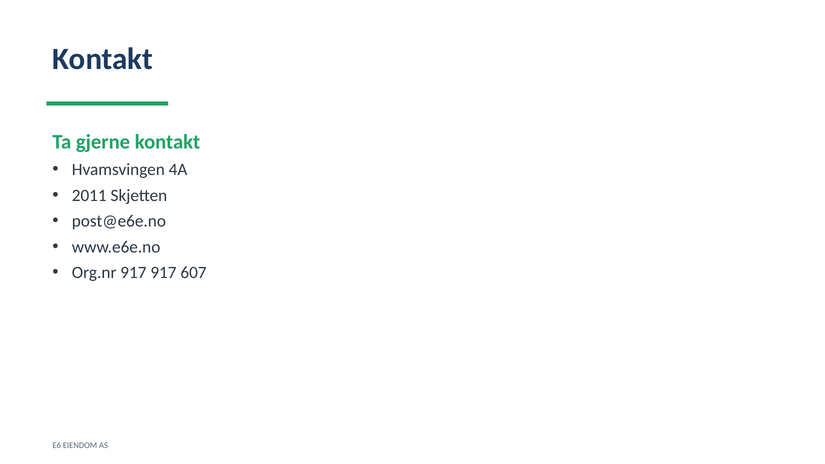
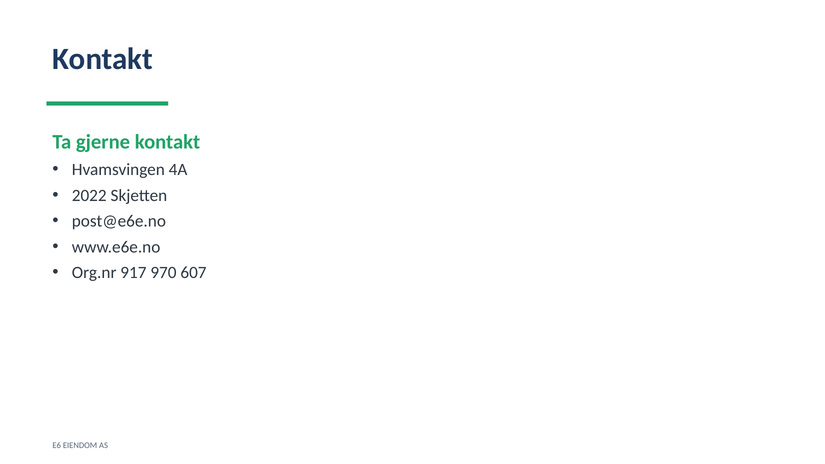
2011: 2011 -> 2022
917 917: 917 -> 970
